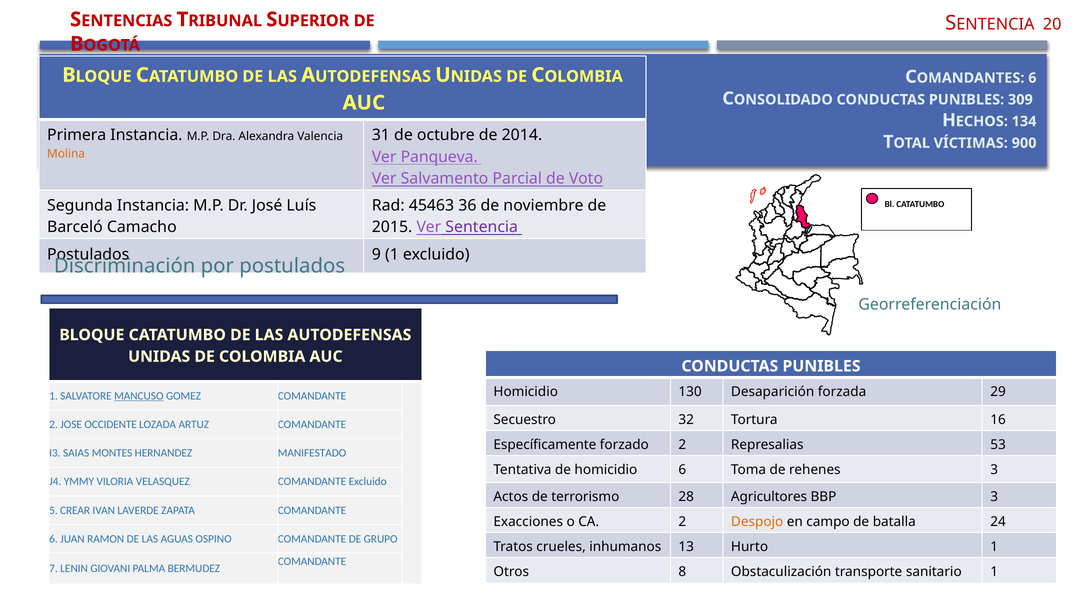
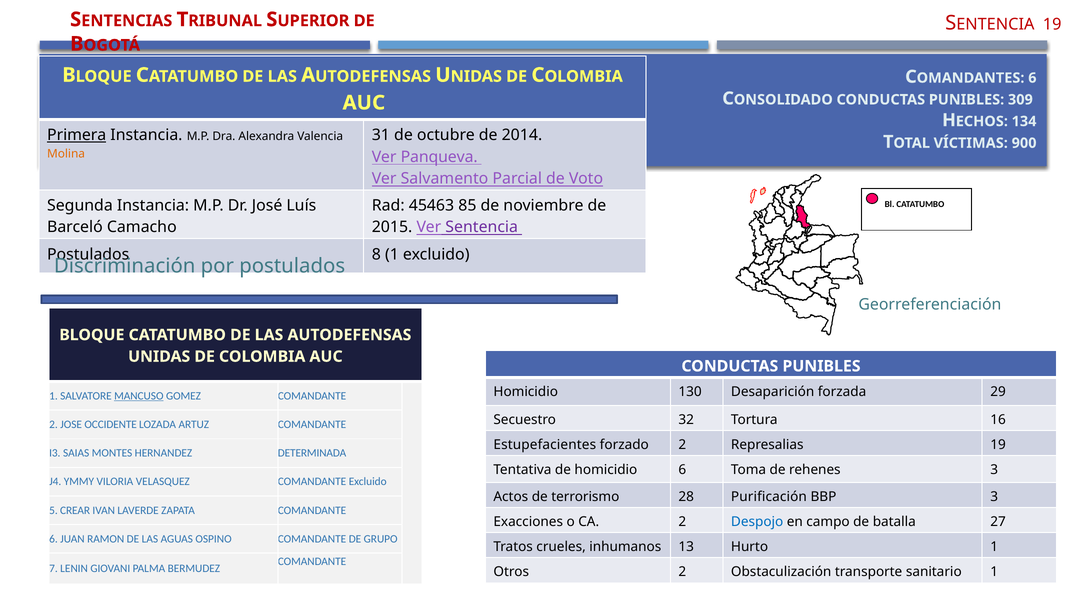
20 at (1052, 25): 20 -> 19
Primera underline: none -> present
36: 36 -> 85
9: 9 -> 8
Específicamente: Específicamente -> Estupefacientes
Represalias 53: 53 -> 19
MANIFESTADO: MANIFESTADO -> DETERMINADA
Agricultores: Agricultores -> Purificación
Despojo colour: orange -> blue
24: 24 -> 27
Otros 8: 8 -> 2
